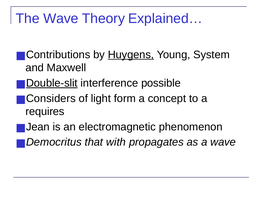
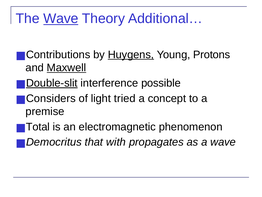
Wave at (61, 19) underline: none -> present
Explained…: Explained… -> Additional…
System: System -> Protons
Maxwell underline: none -> present
form: form -> tried
requires: requires -> premise
Jean: Jean -> Total
